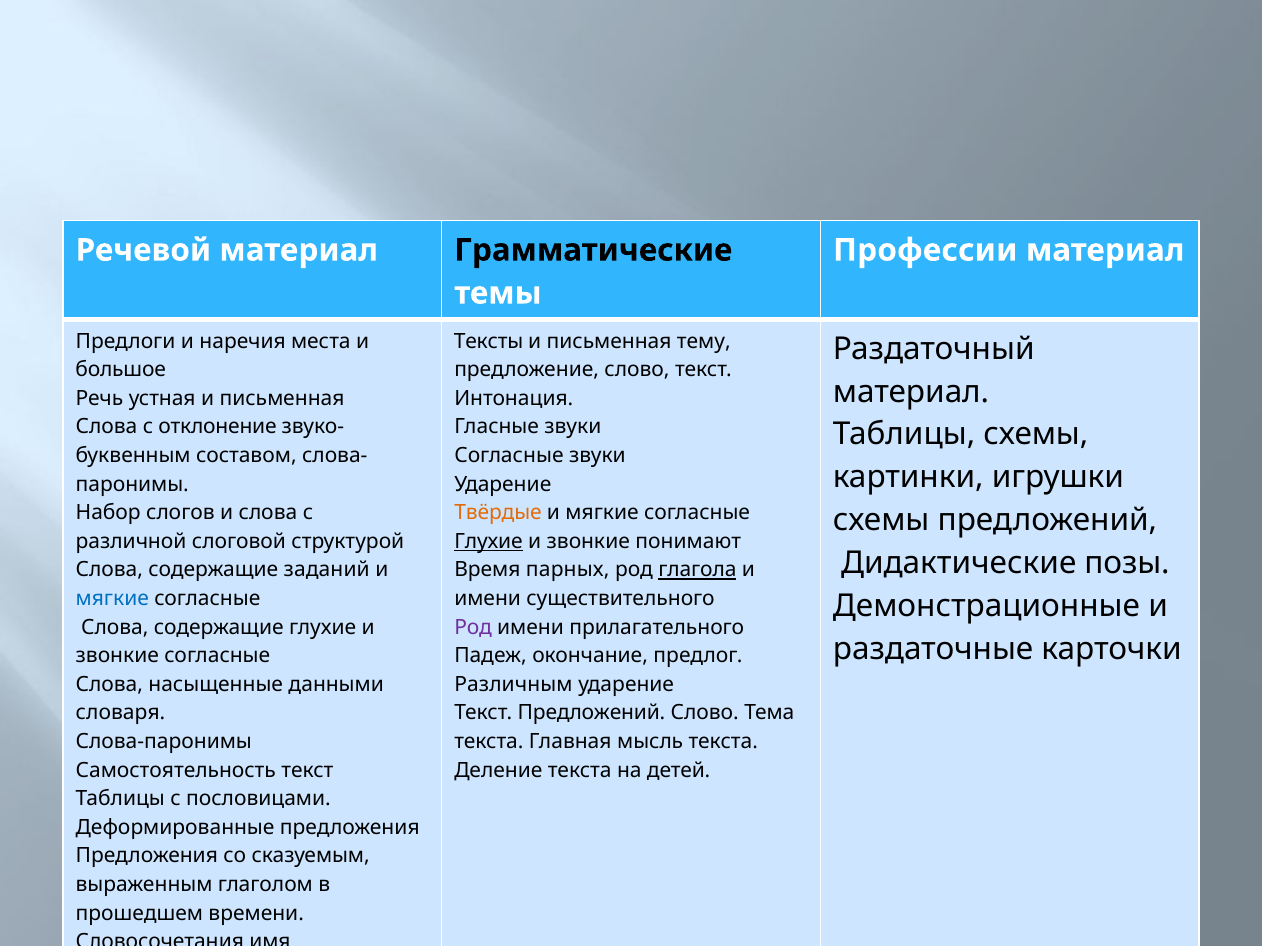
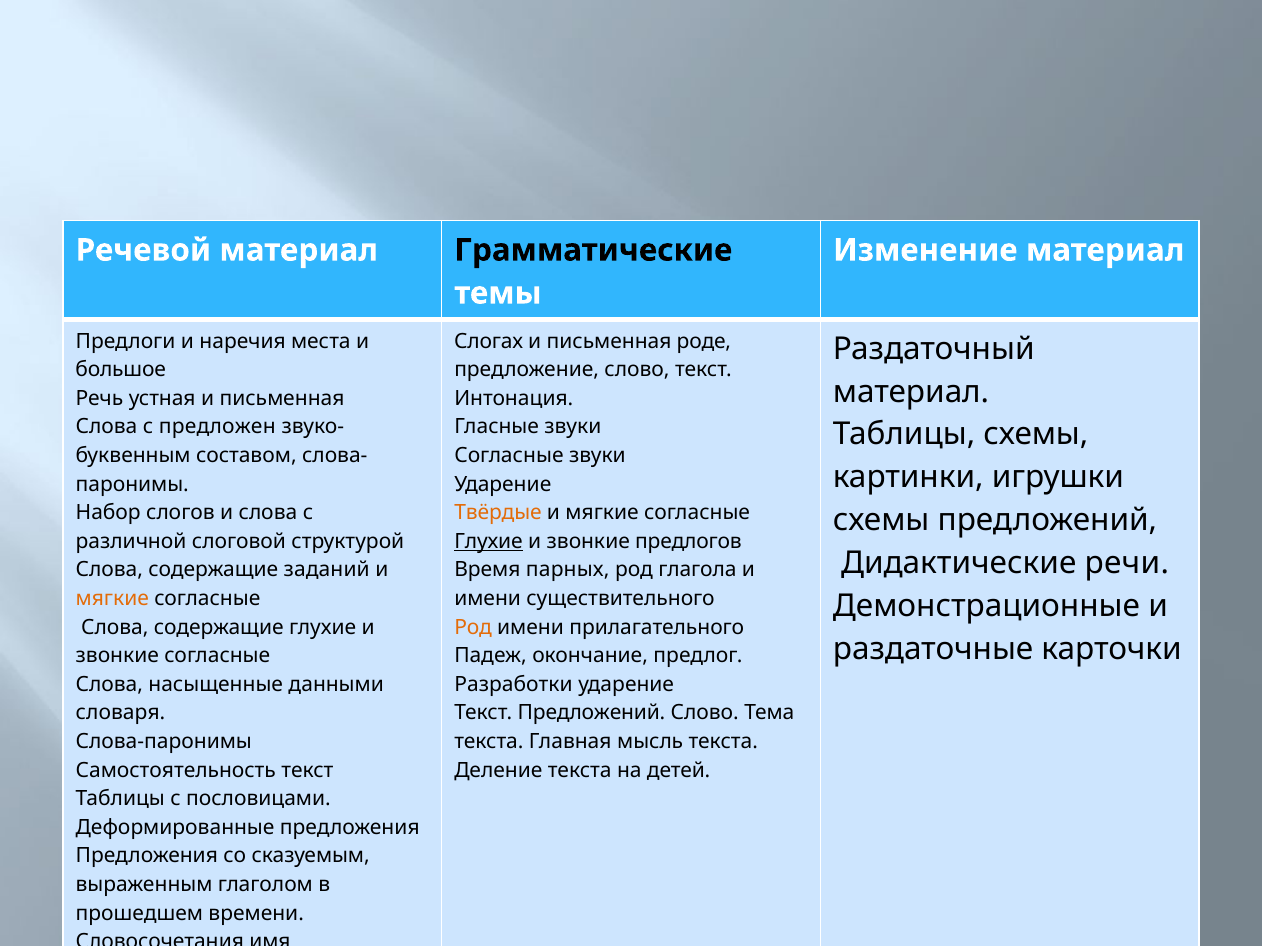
Профессии: Профессии -> Изменение
Тексты: Тексты -> Слогах
тему: тему -> роде
отклонение: отклонение -> предложен
понимают: понимают -> предлогов
позы: позы -> речи
глагола underline: present -> none
мягкие at (112, 599) colour: blue -> orange
Род at (473, 627) colour: purple -> orange
Различным: Различным -> Разработки
